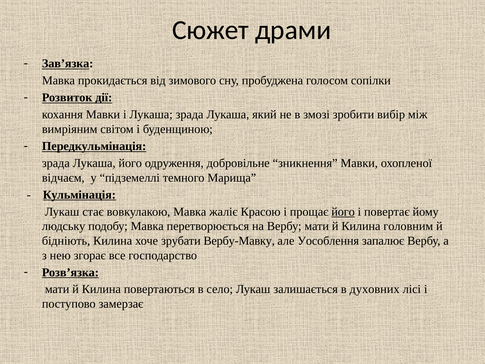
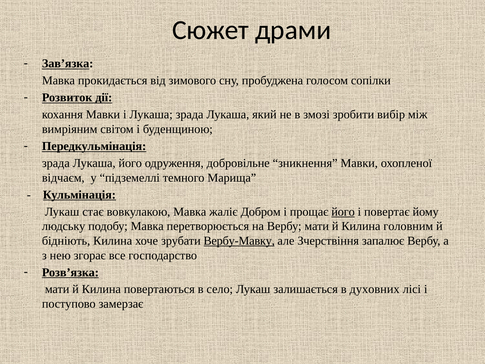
Красою: Красою -> Добром
Вербу-Мавку underline: none -> present
Уособлення: Уособлення -> Зчерствіння
